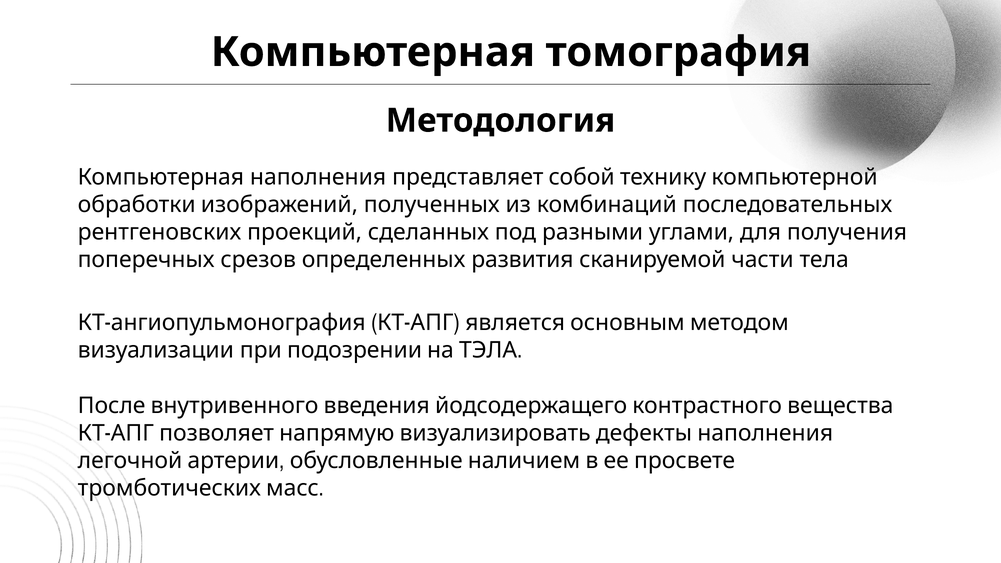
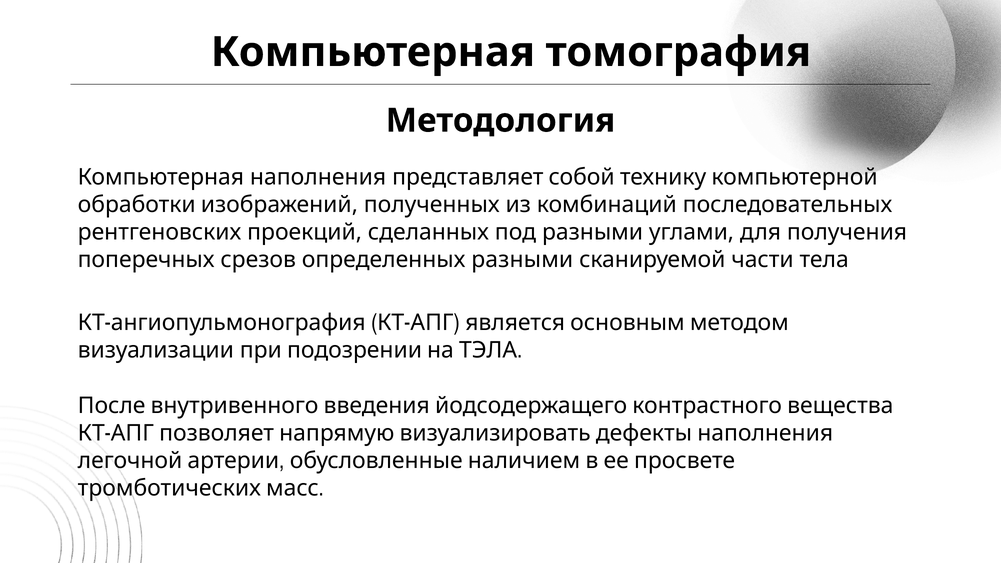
определенных развития: развития -> разными
